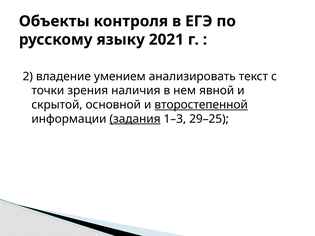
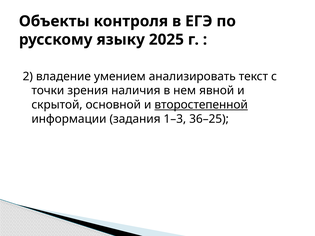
2021: 2021 -> 2025
задания underline: present -> none
29–25: 29–25 -> 36–25
